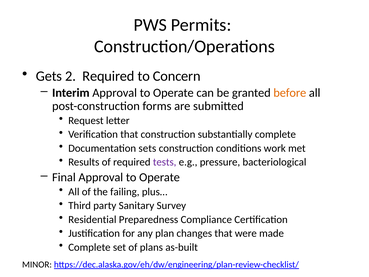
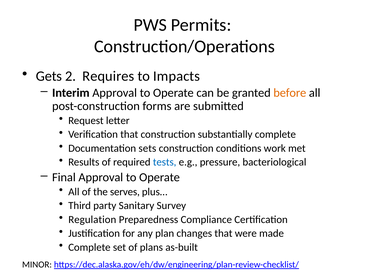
2 Required: Required -> Requires
Concern: Concern -> Impacts
tests colour: purple -> blue
failing: failing -> serves
Residential: Residential -> Regulation
